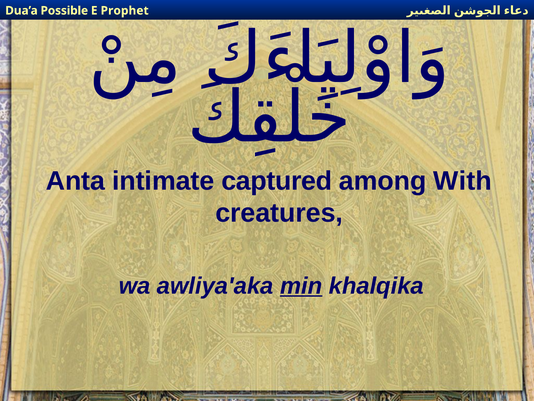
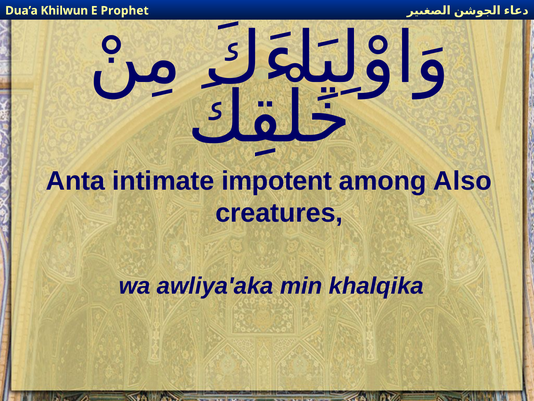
Possible: Possible -> Khilwun
captured: captured -> impotent
With: With -> Also
min underline: present -> none
